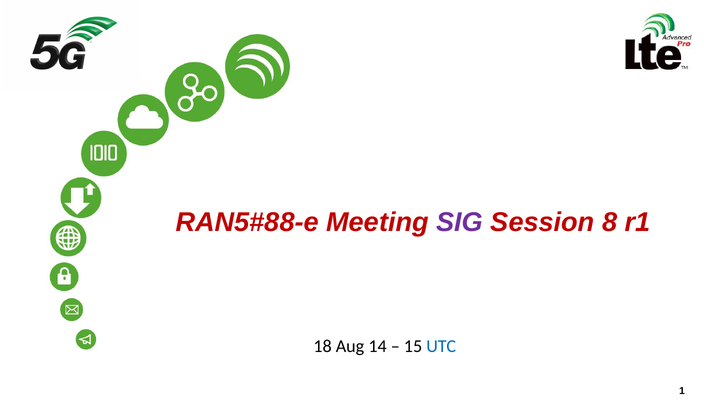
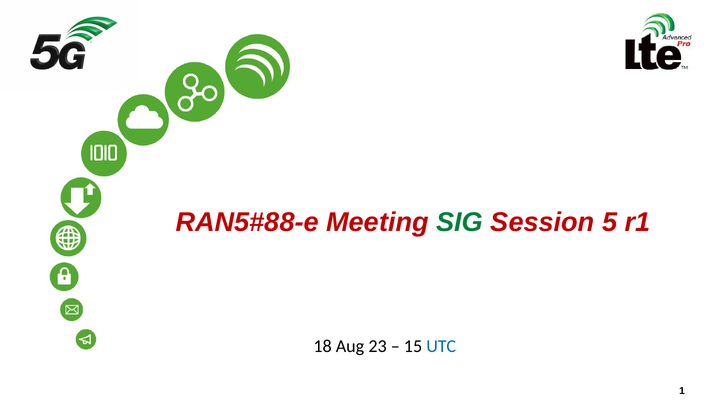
SIG colour: purple -> green
8: 8 -> 5
14: 14 -> 23
